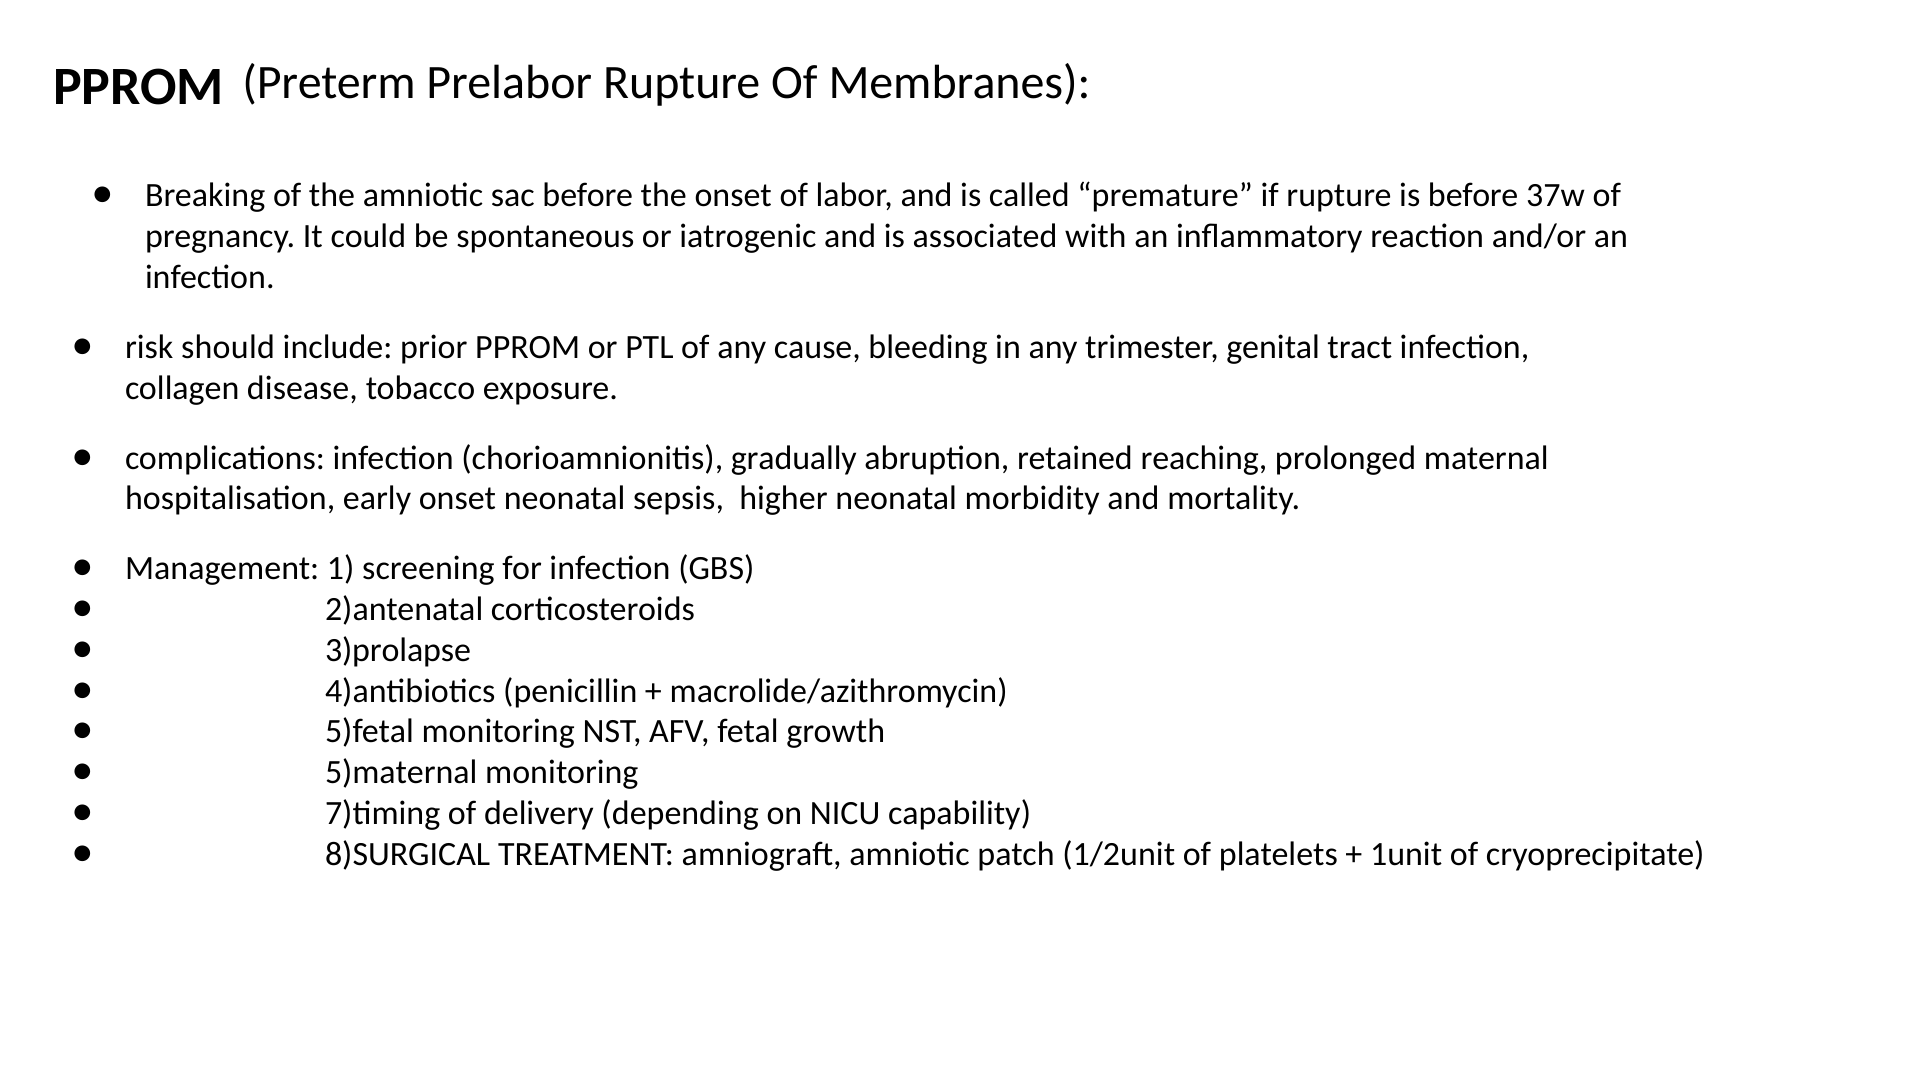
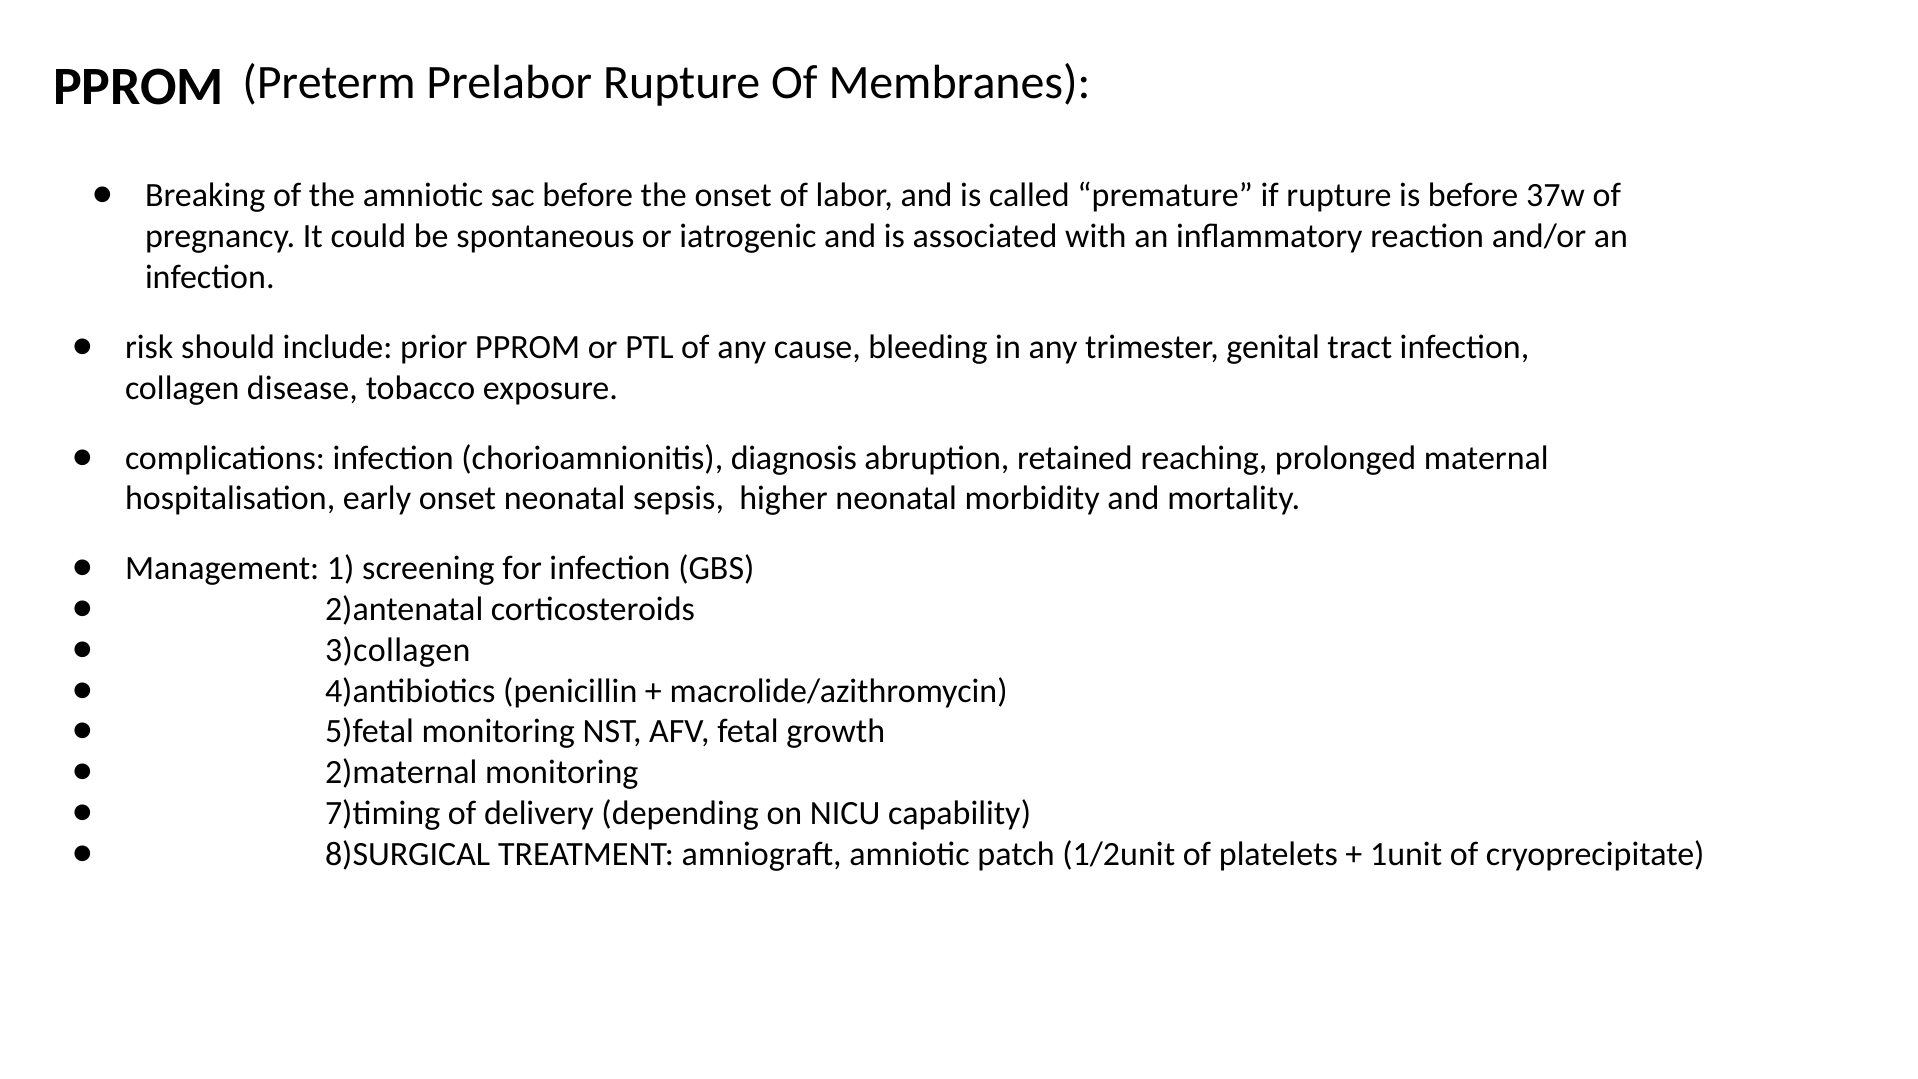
gradually: gradually -> diagnosis
3)prolapse: 3)prolapse -> 3)collagen
5)maternal: 5)maternal -> 2)maternal
